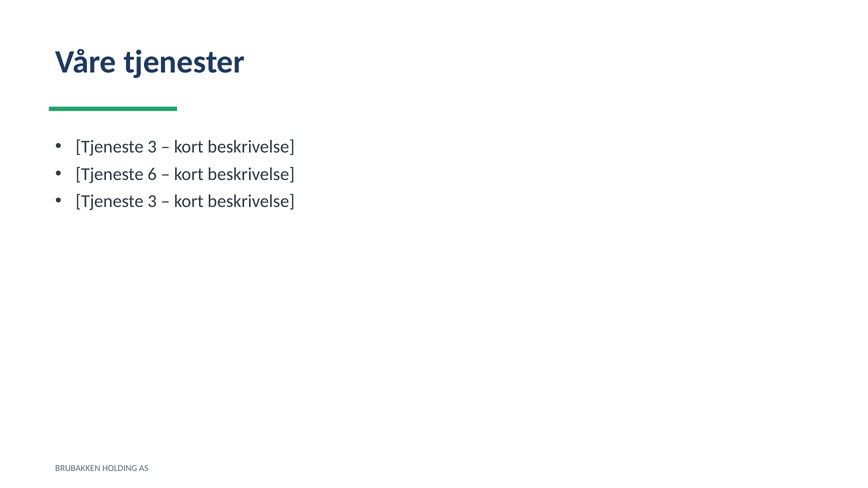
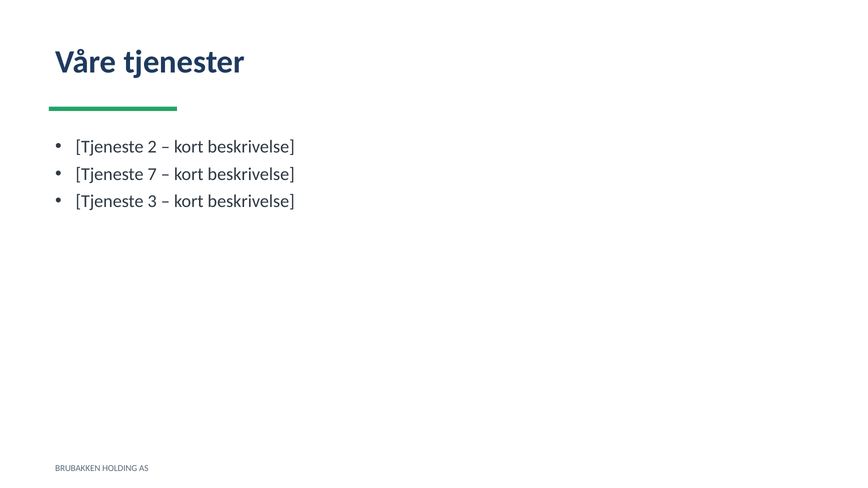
3 at (152, 147): 3 -> 2
6: 6 -> 7
